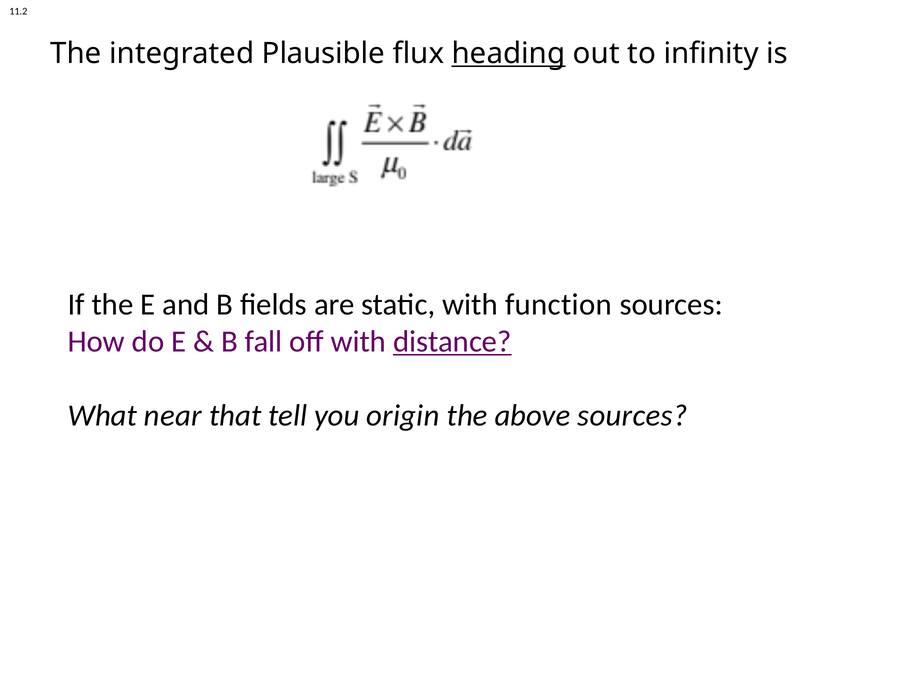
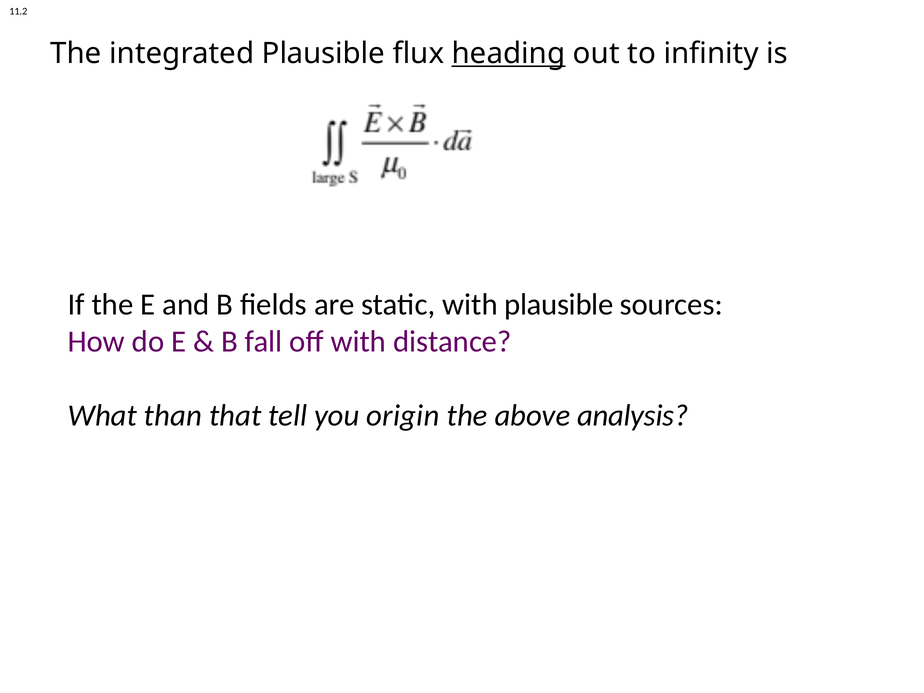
with function: function -> plausible
distance underline: present -> none
near: near -> than
above sources: sources -> analysis
